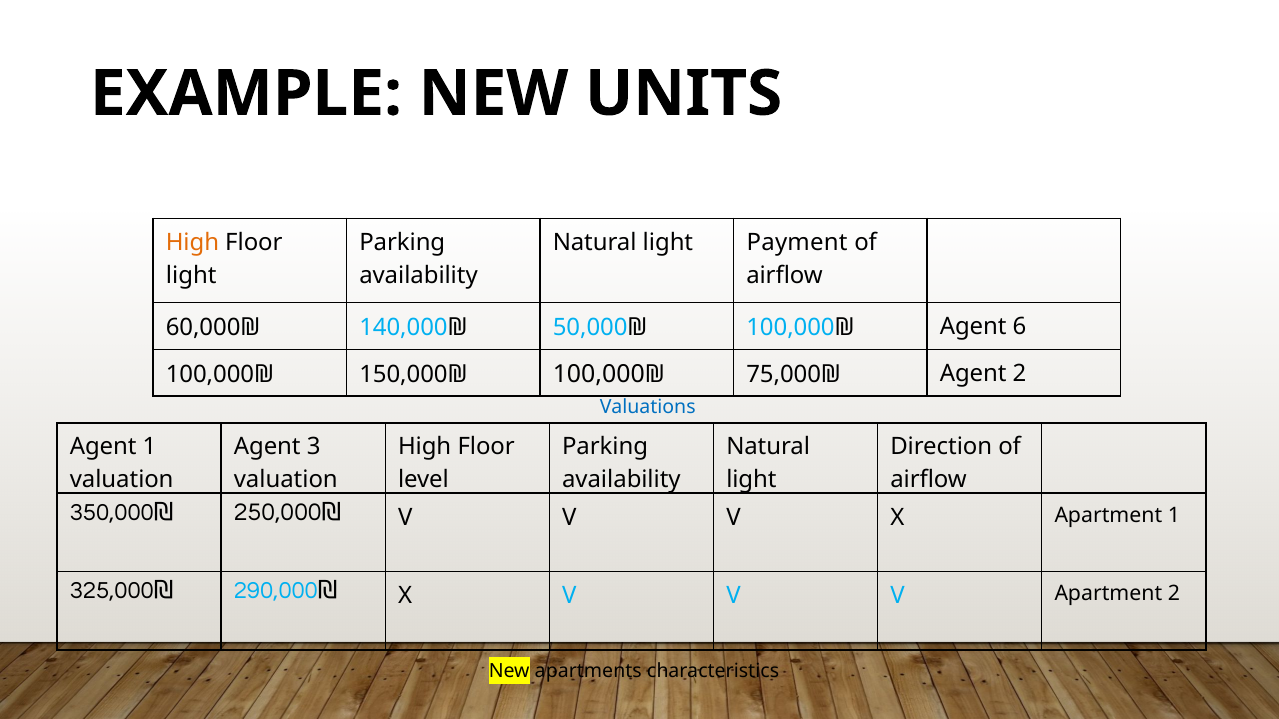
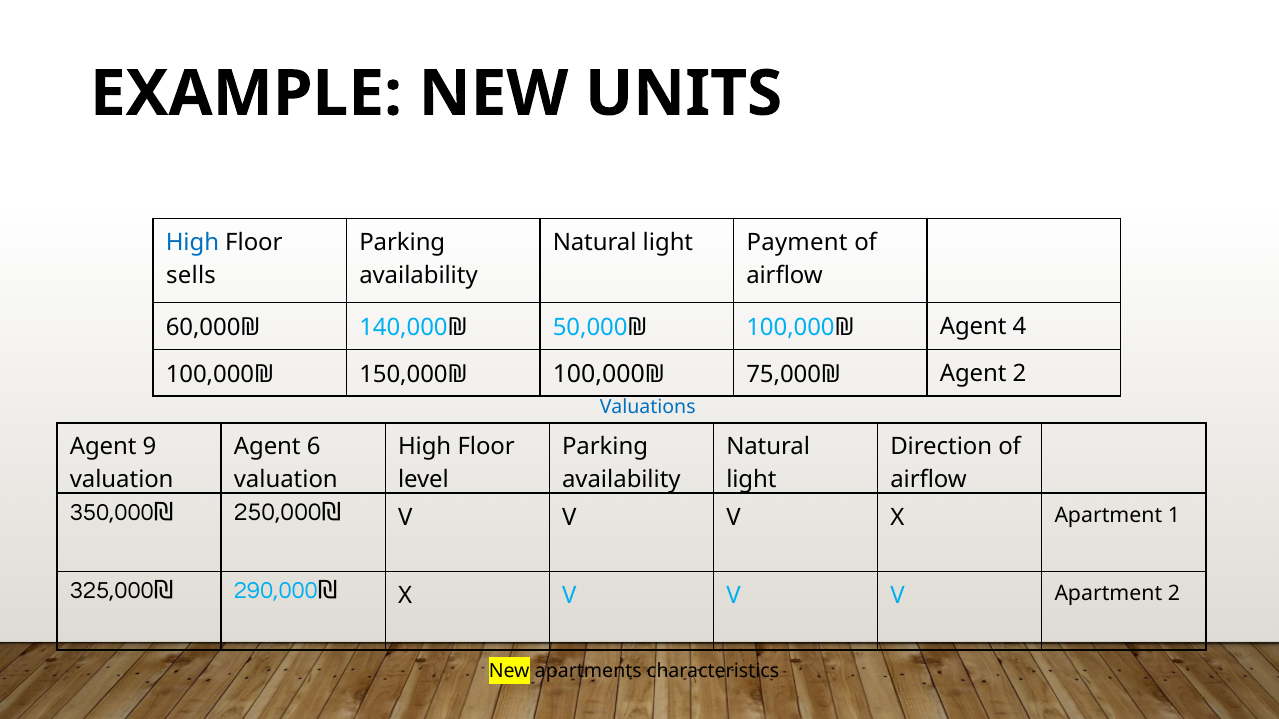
High at (192, 243) colour: orange -> blue
light at (191, 275): light -> sells
6: 6 -> 4
Agent 1: 1 -> 9
3: 3 -> 6
